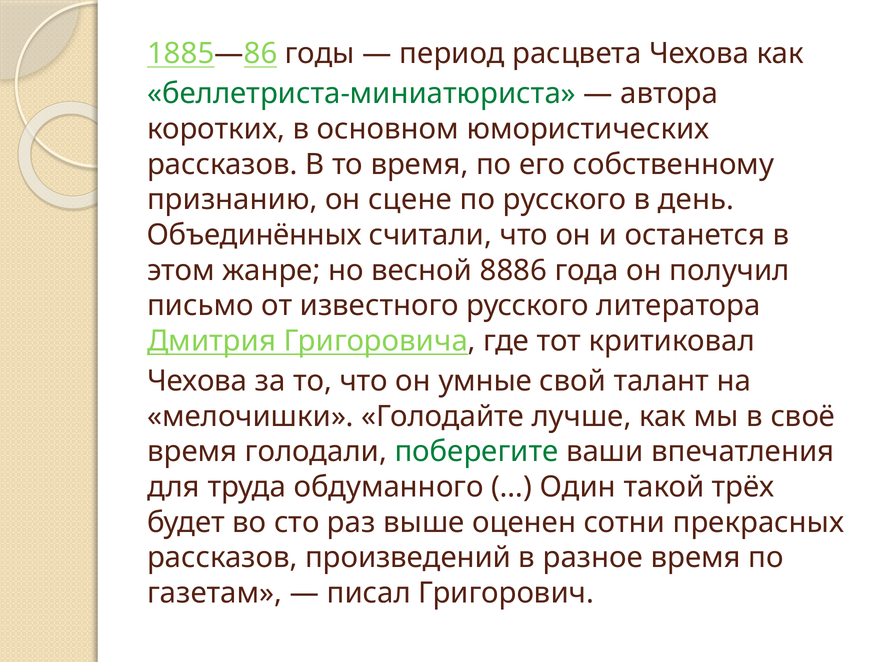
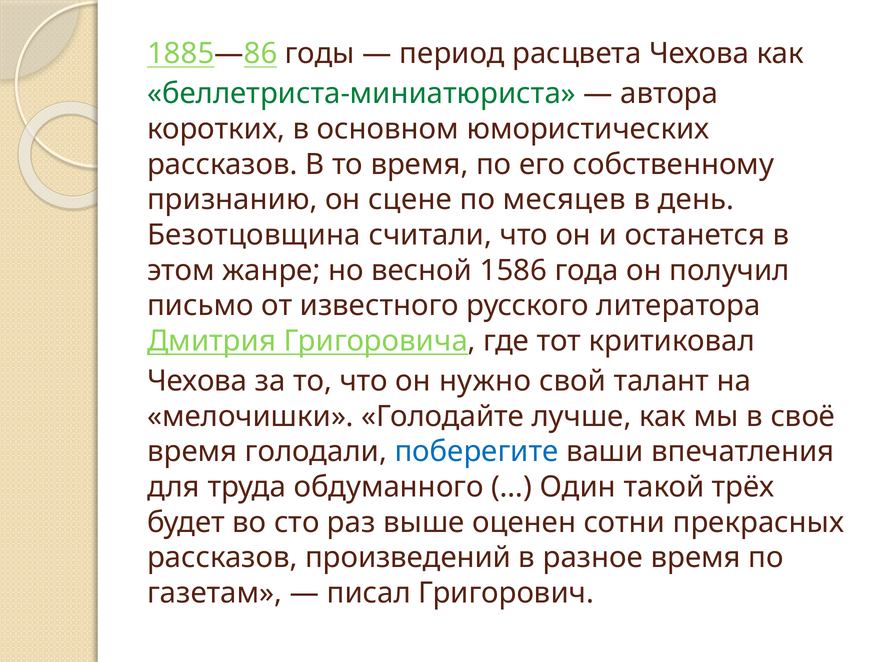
по русского: русского -> месяцев
Объединённых: Объединённых -> Безотцовщина
8886: 8886 -> 1586
умные: умные -> нужно
поберегите colour: green -> blue
